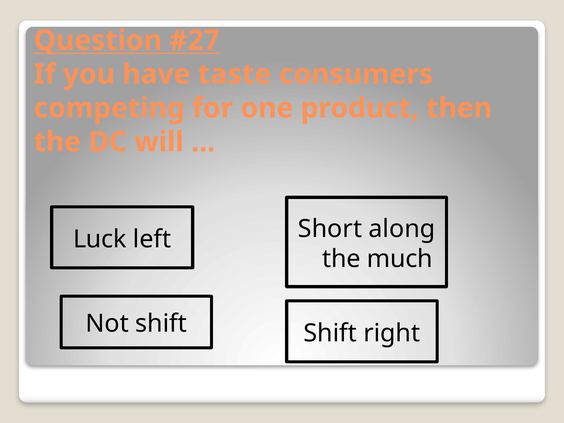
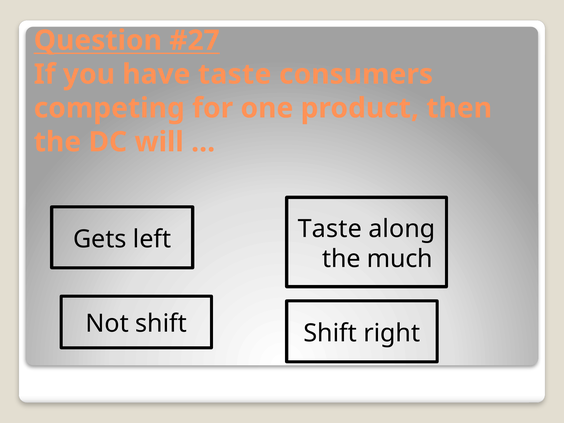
Luck: Luck -> Gets
left Short: Short -> Taste
